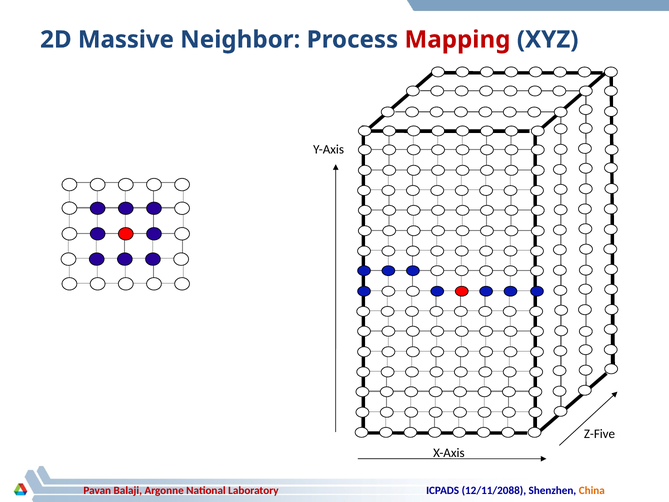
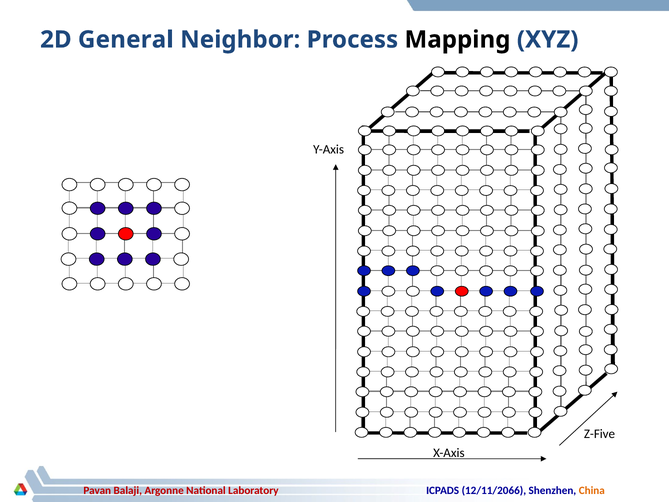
Massive: Massive -> General
Mapping colour: red -> black
12/11/2088: 12/11/2088 -> 12/11/2066
